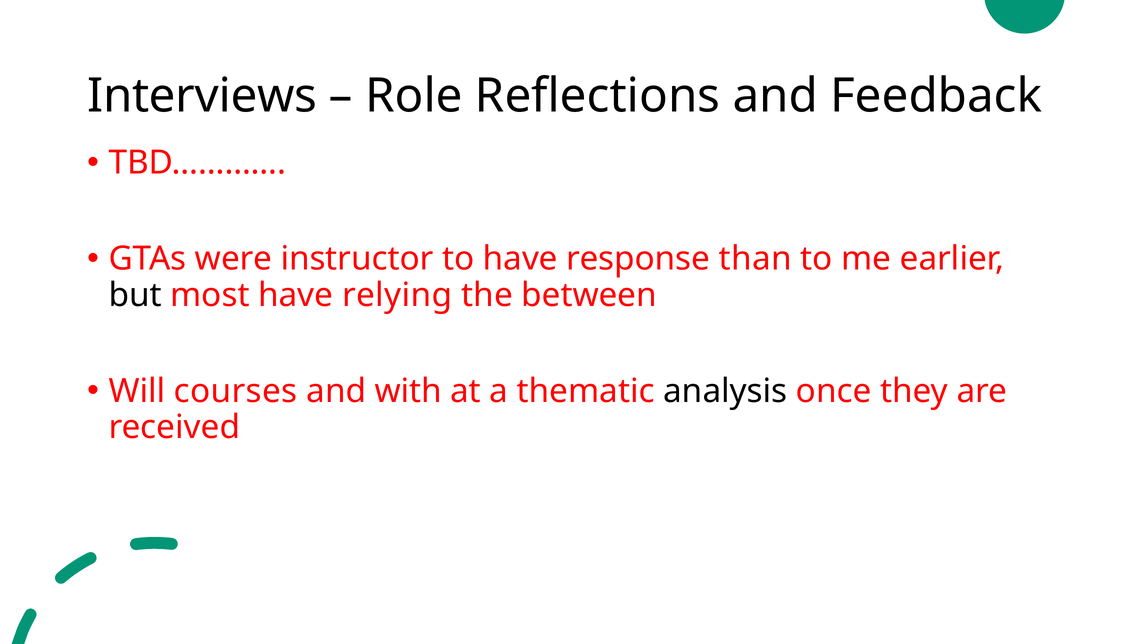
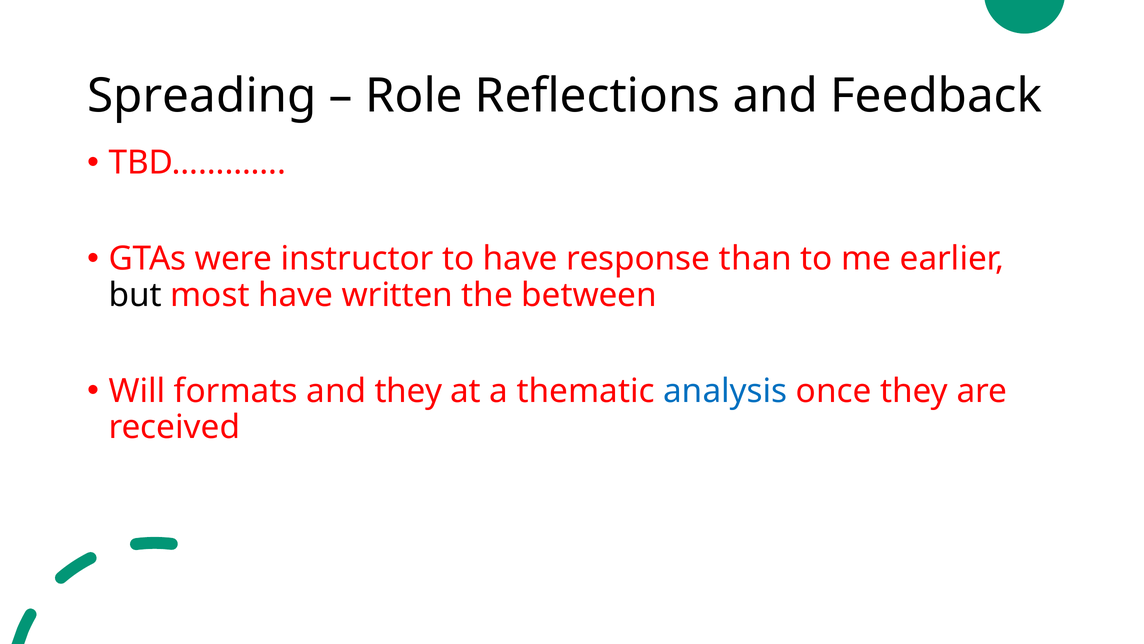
Interviews: Interviews -> Spreading
relying: relying -> written
courses: courses -> formats
and with: with -> they
analysis colour: black -> blue
